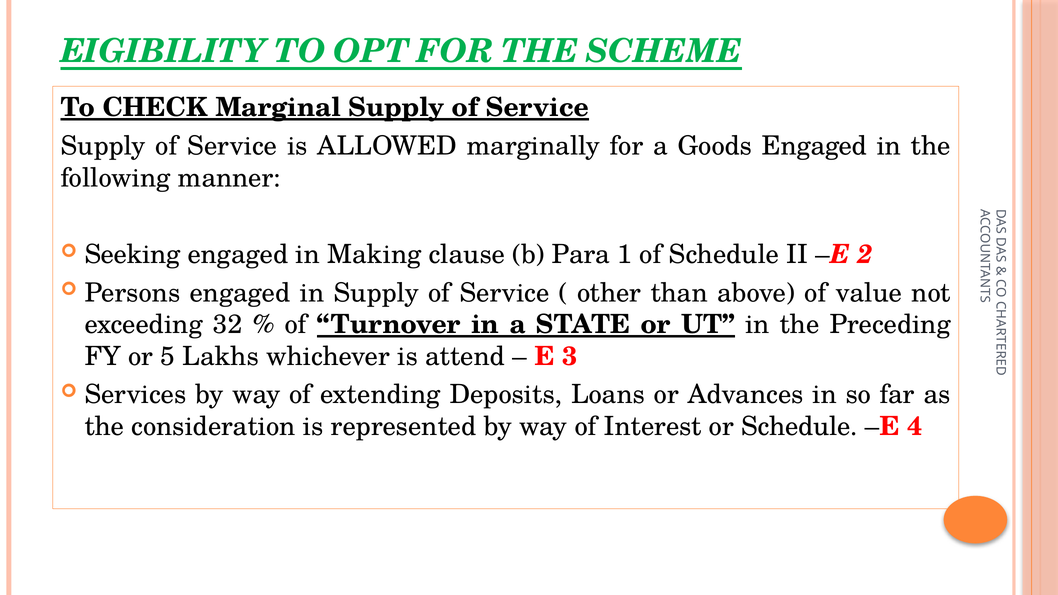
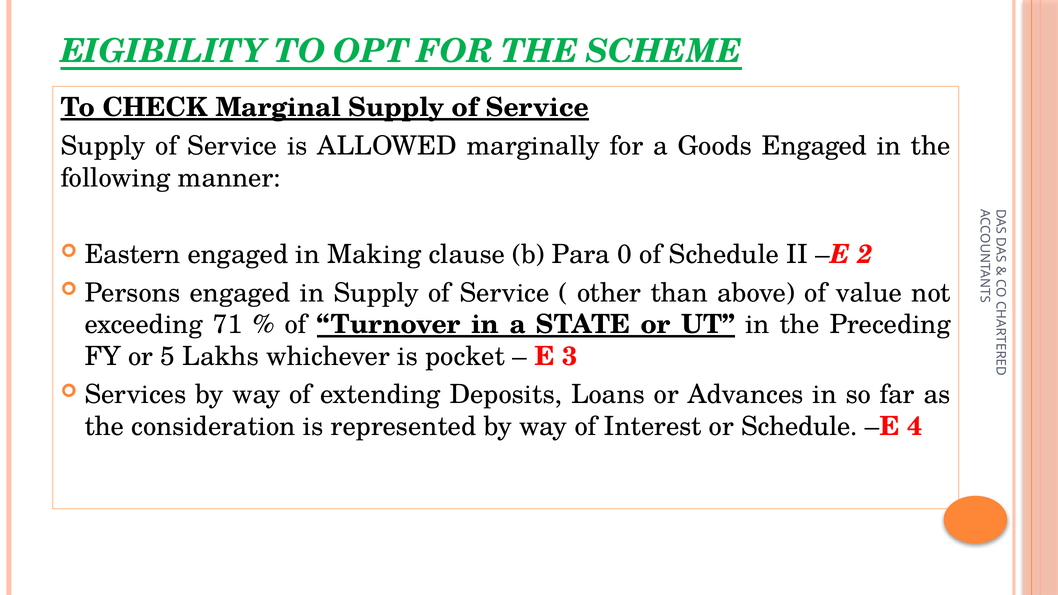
Seeking: Seeking -> Eastern
1: 1 -> 0
32: 32 -> 71
attend: attend -> pocket
